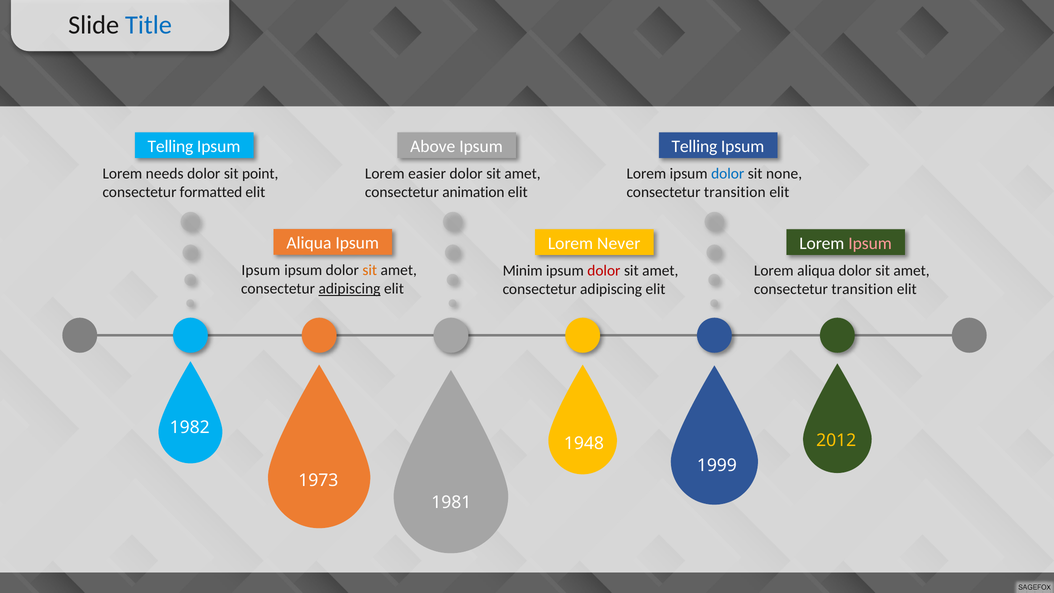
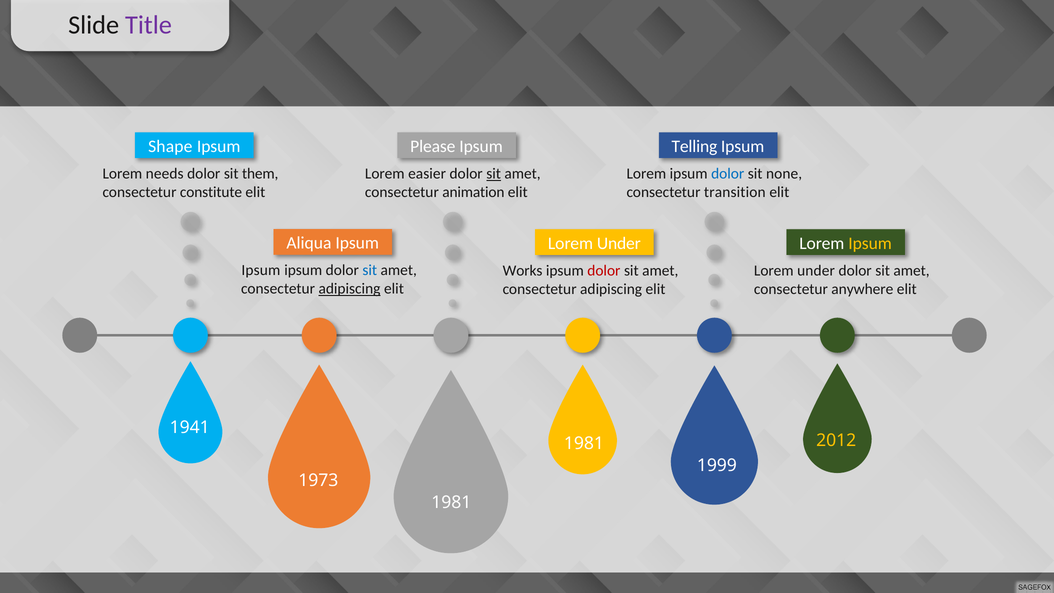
Title colour: blue -> purple
Telling at (170, 146): Telling -> Shape
Above: Above -> Please
point: point -> them
sit at (494, 174) underline: none -> present
formatted: formatted -> constitute
Never at (619, 243): Never -> Under
Ipsum at (870, 243) colour: pink -> yellow
sit at (370, 270) colour: orange -> blue
Minim: Minim -> Works
aliqua at (816, 270): aliqua -> under
transition at (862, 289): transition -> anywhere
1982: 1982 -> 1941
1948 at (584, 443): 1948 -> 1981
